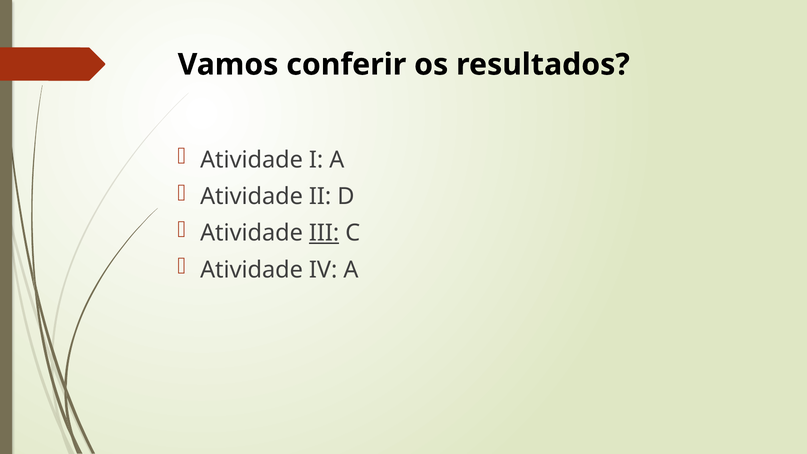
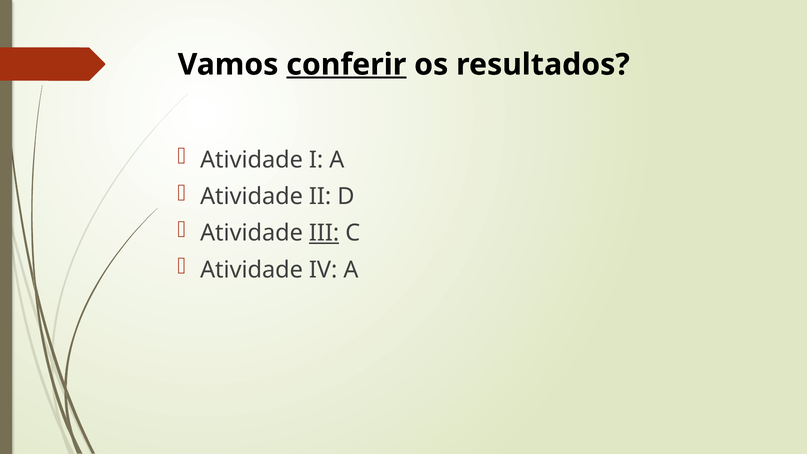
conferir underline: none -> present
